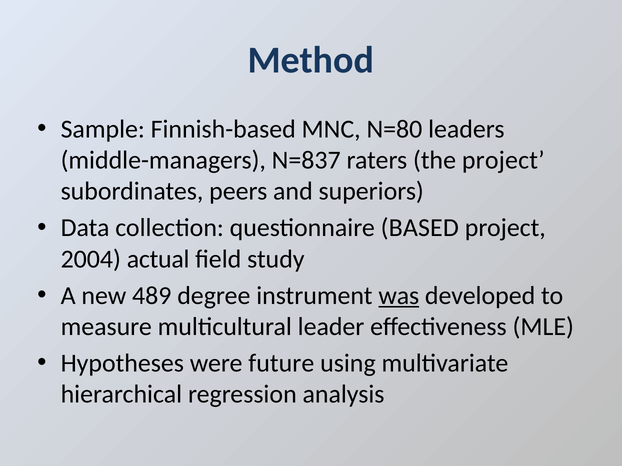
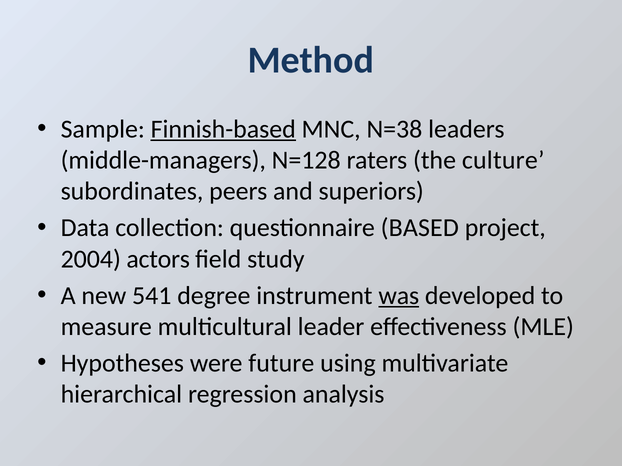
Finnish-based underline: none -> present
N=80: N=80 -> N=38
N=837: N=837 -> N=128
the project: project -> culture
actual: actual -> actors
489: 489 -> 541
